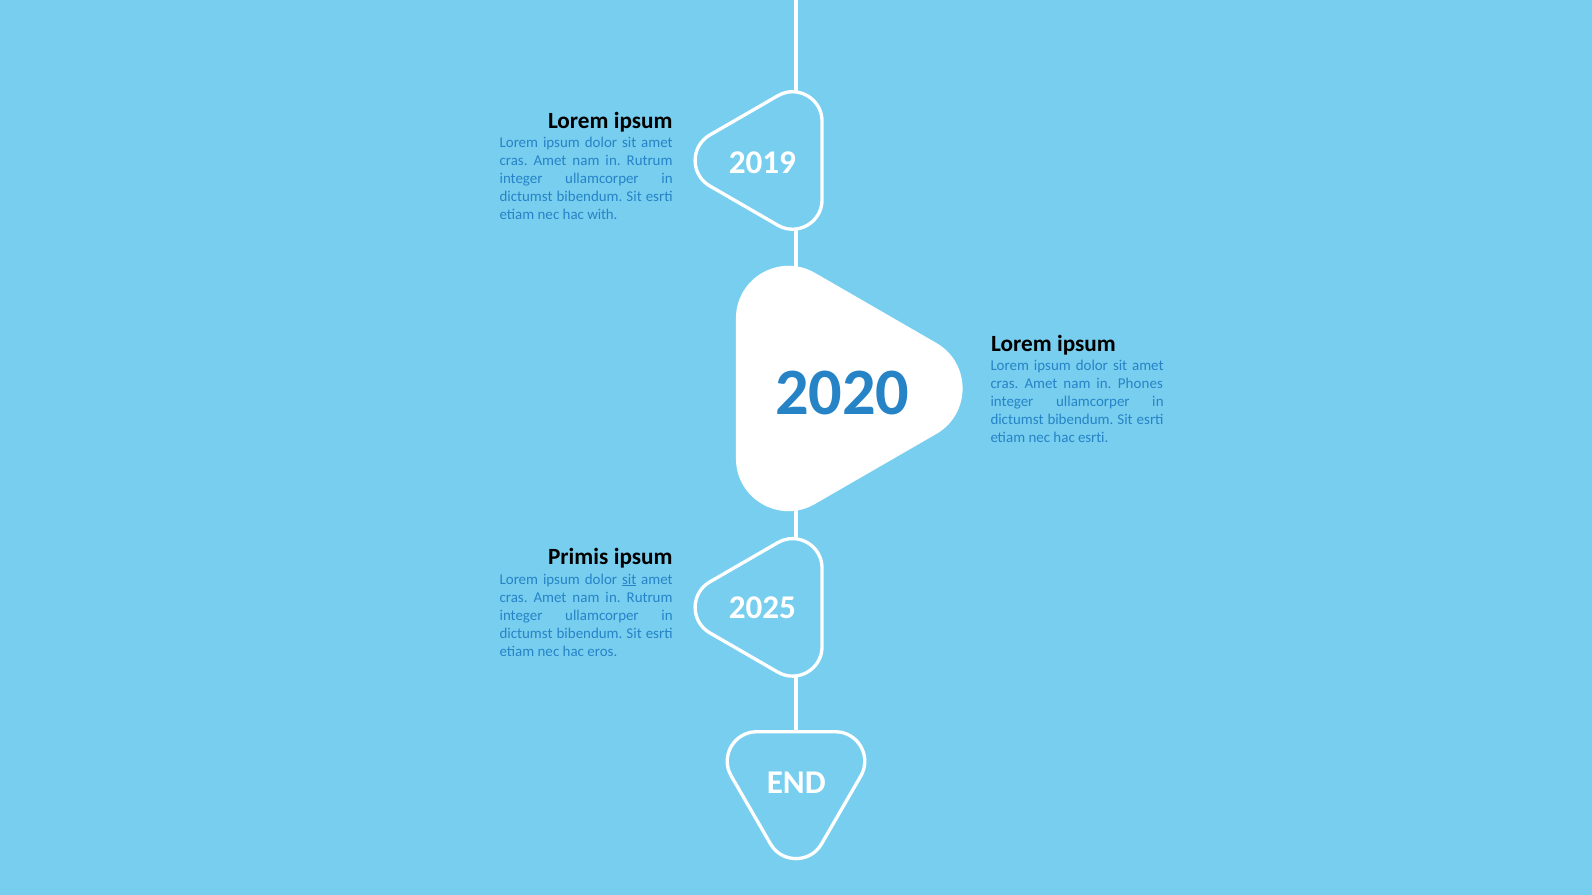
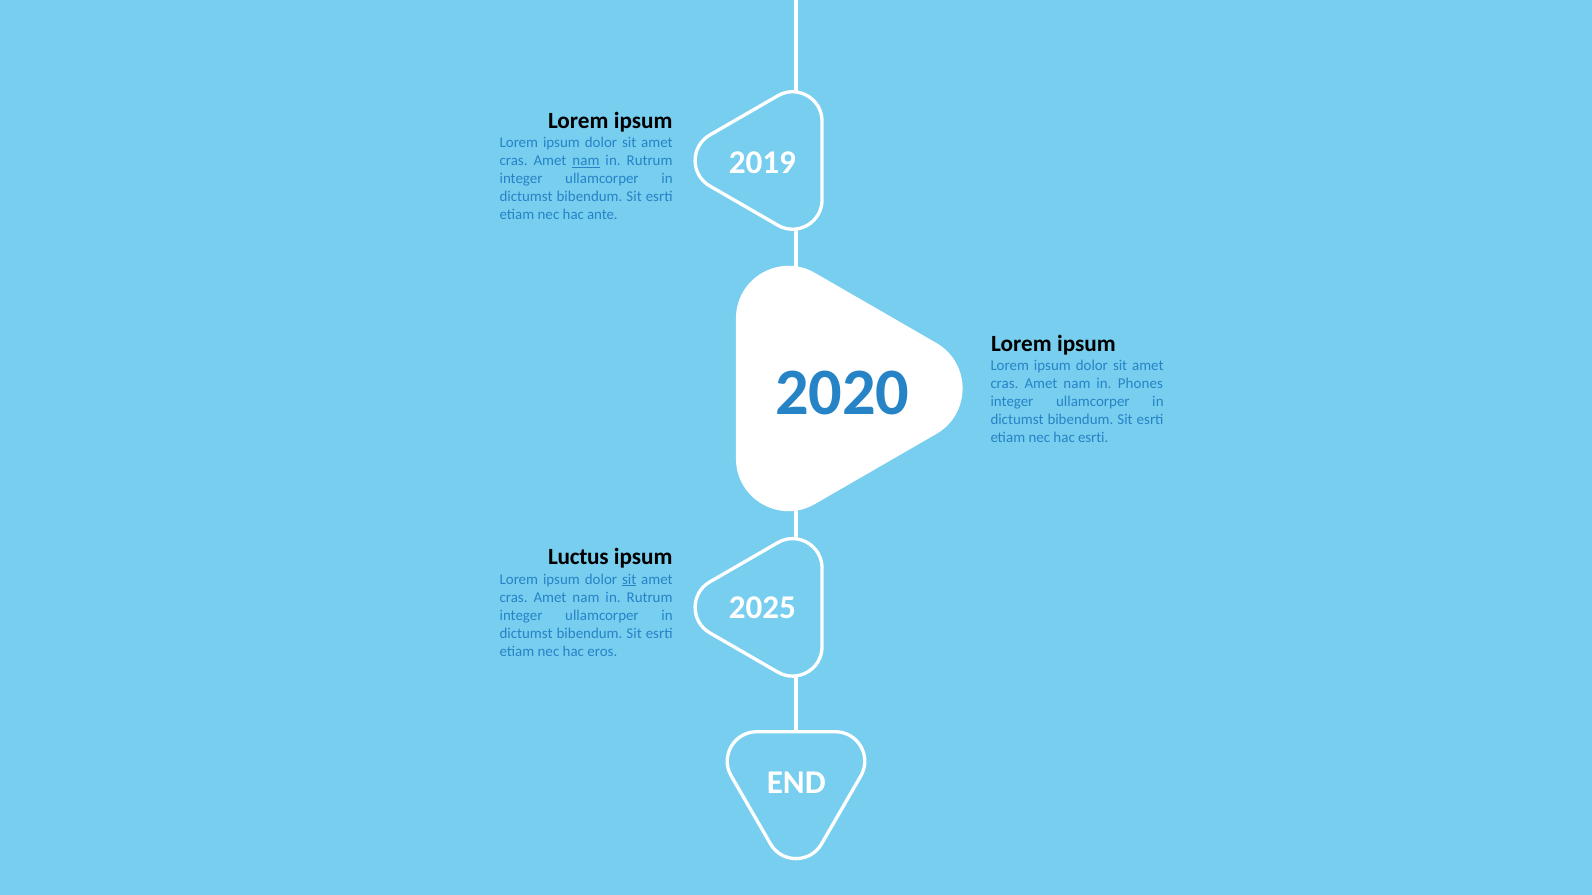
nam at (586, 161) underline: none -> present
with: with -> ante
Primis: Primis -> Luctus
